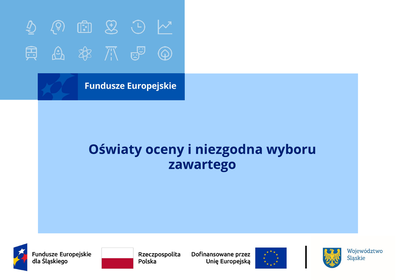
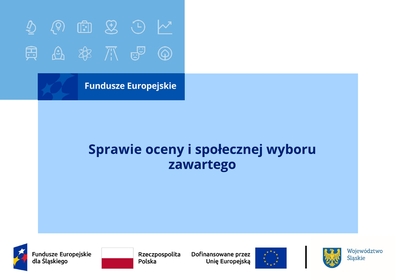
Oświaty: Oświaty -> Sprawie
niezgodna: niezgodna -> społecznej
